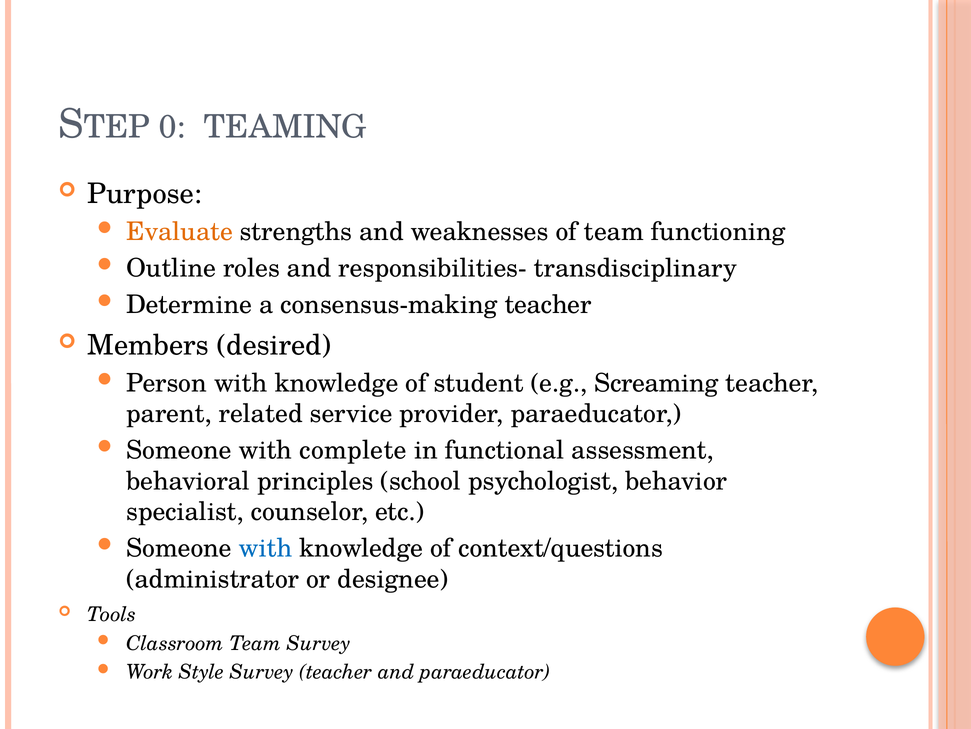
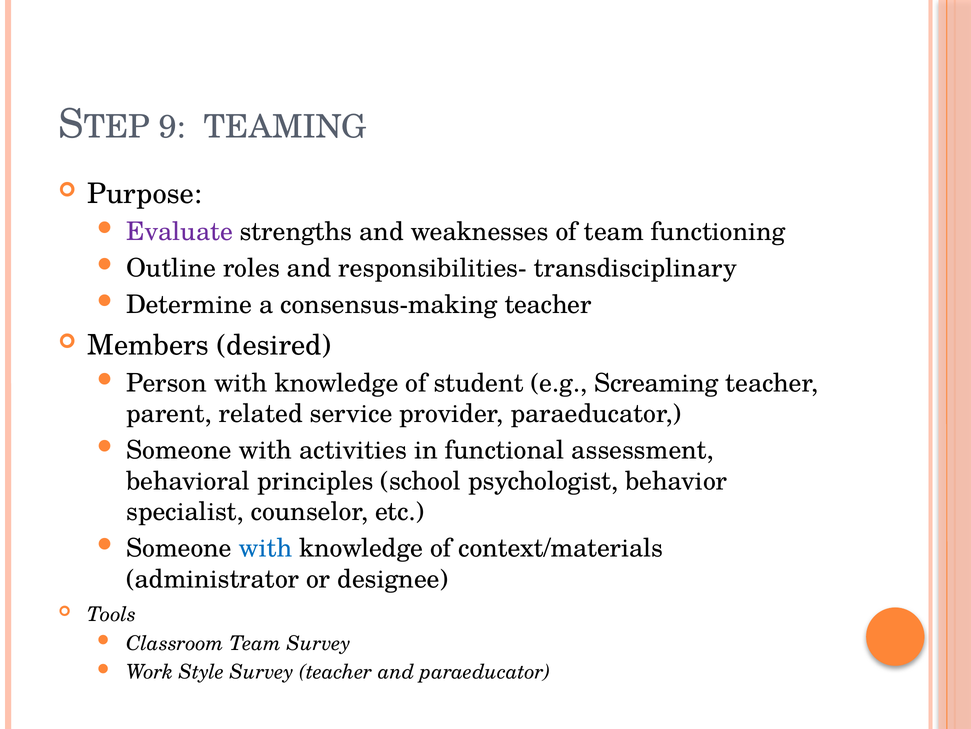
0: 0 -> 9
Evaluate colour: orange -> purple
complete: complete -> activities
context/questions: context/questions -> context/materials
